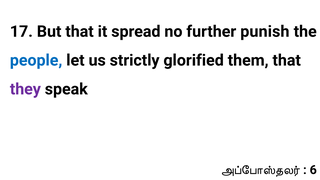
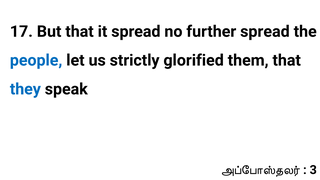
further punish: punish -> spread
they colour: purple -> blue
6: 6 -> 3
